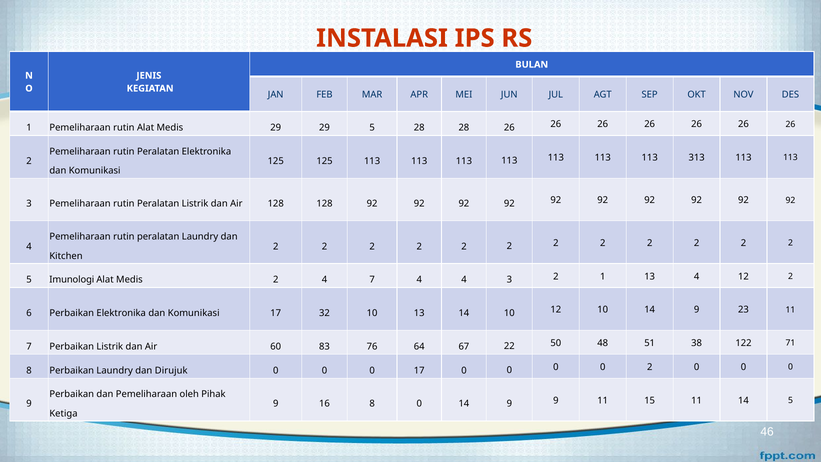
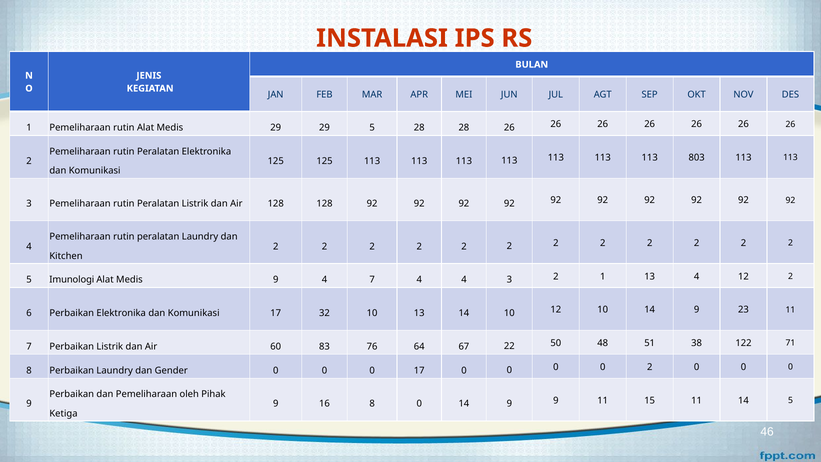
313: 313 -> 803
Medis 2: 2 -> 9
Dirujuk: Dirujuk -> Gender
